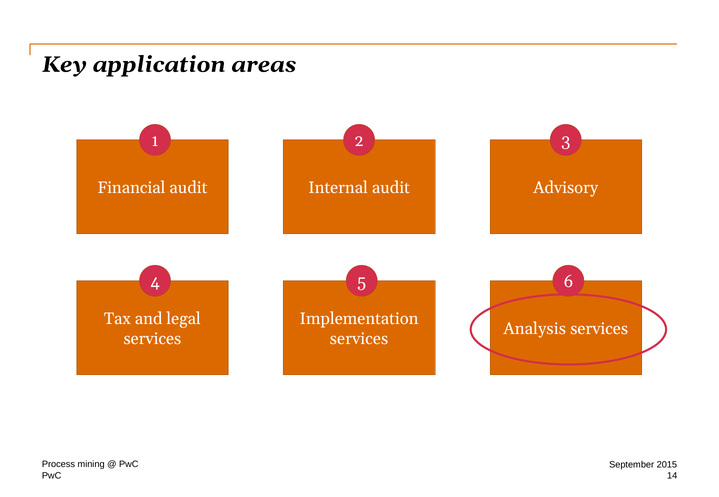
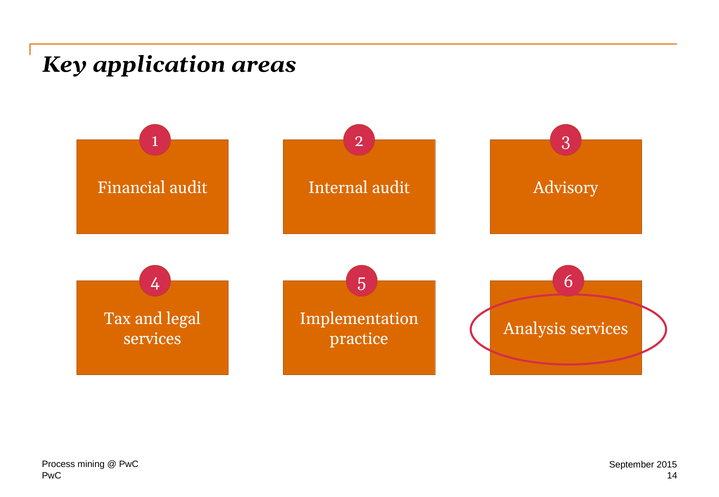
services at (359, 339): services -> practice
